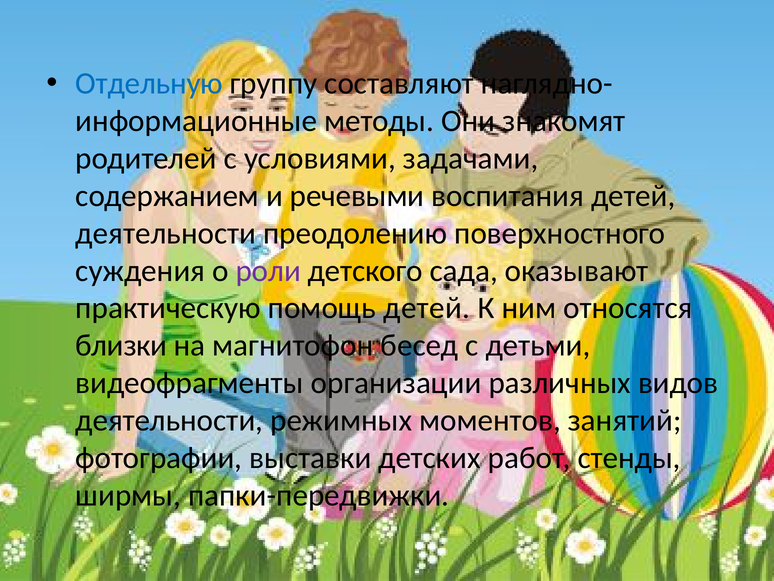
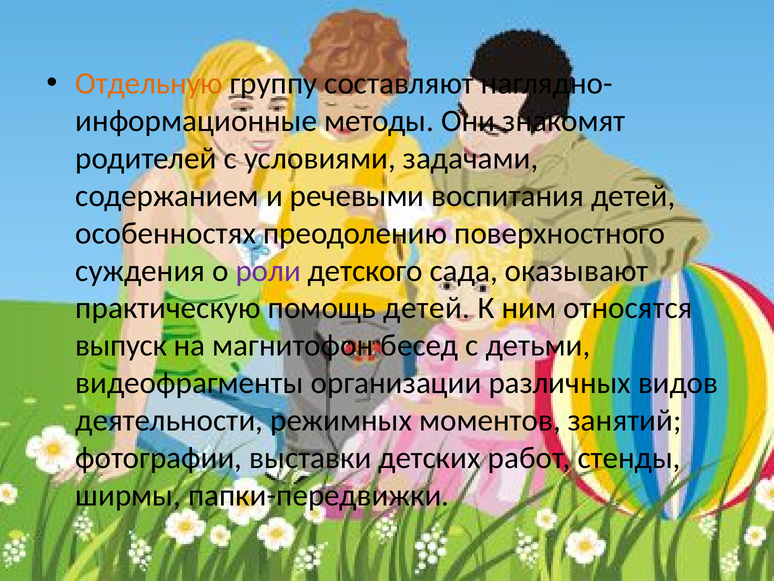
Отдельную colour: blue -> orange
деятельности at (166, 233): деятельности -> особенностях
близки: близки -> выпуск
